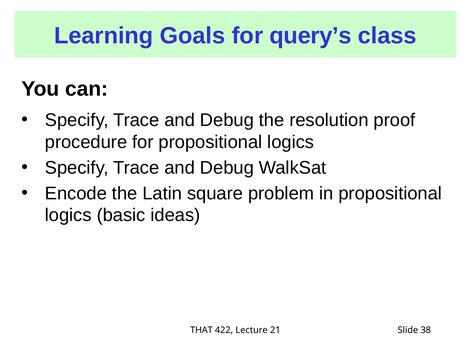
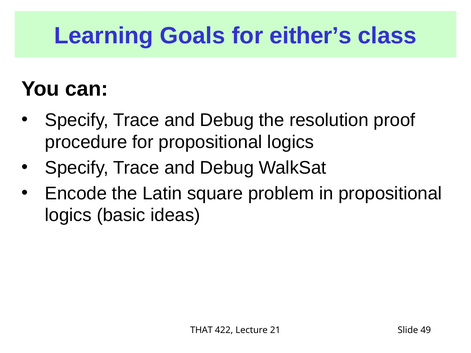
query’s: query’s -> either’s
38: 38 -> 49
